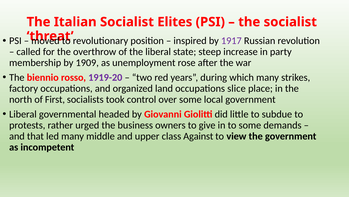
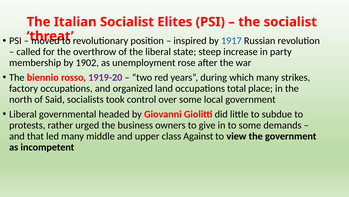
1917 colour: purple -> blue
1909: 1909 -> 1902
slice: slice -> total
First: First -> Said
